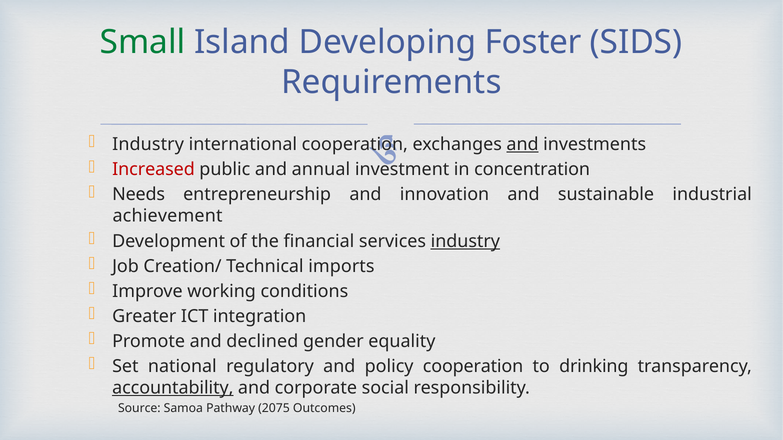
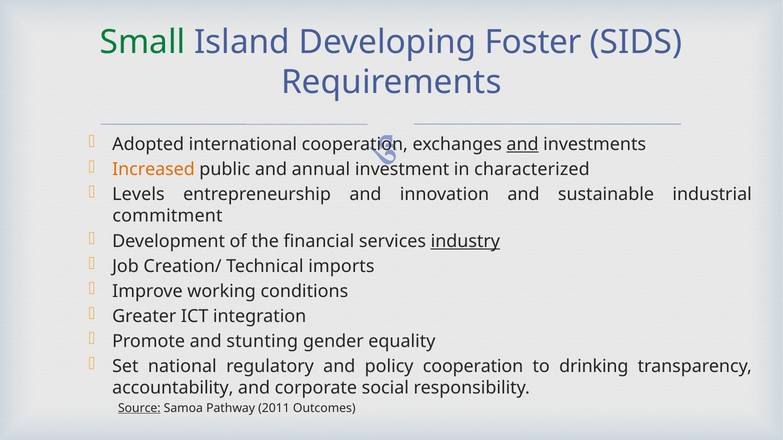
Industry at (148, 145): Industry -> Adopted
Increased colour: red -> orange
concentration: concentration -> characterized
Needs: Needs -> Levels
achievement: achievement -> commitment
declined: declined -> stunting
accountability underline: present -> none
Source underline: none -> present
2075: 2075 -> 2011
